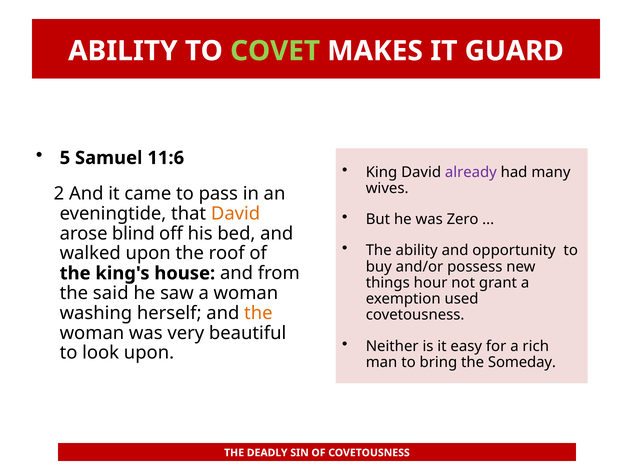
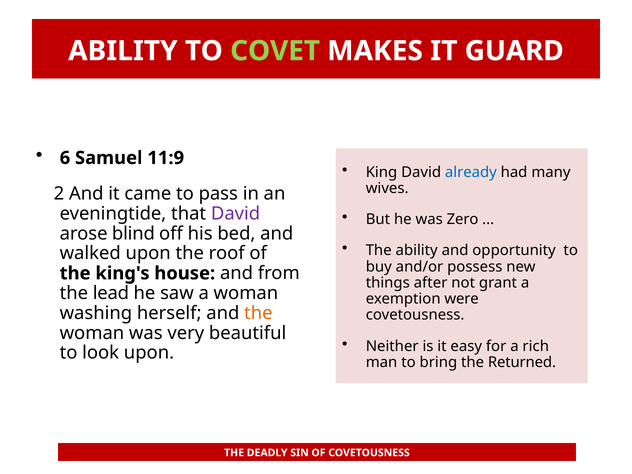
5: 5 -> 6
11:6: 11:6 -> 11:9
already colour: purple -> blue
David at (236, 214) colour: orange -> purple
hour: hour -> after
said: said -> lead
used: used -> were
Someday: Someday -> Returned
